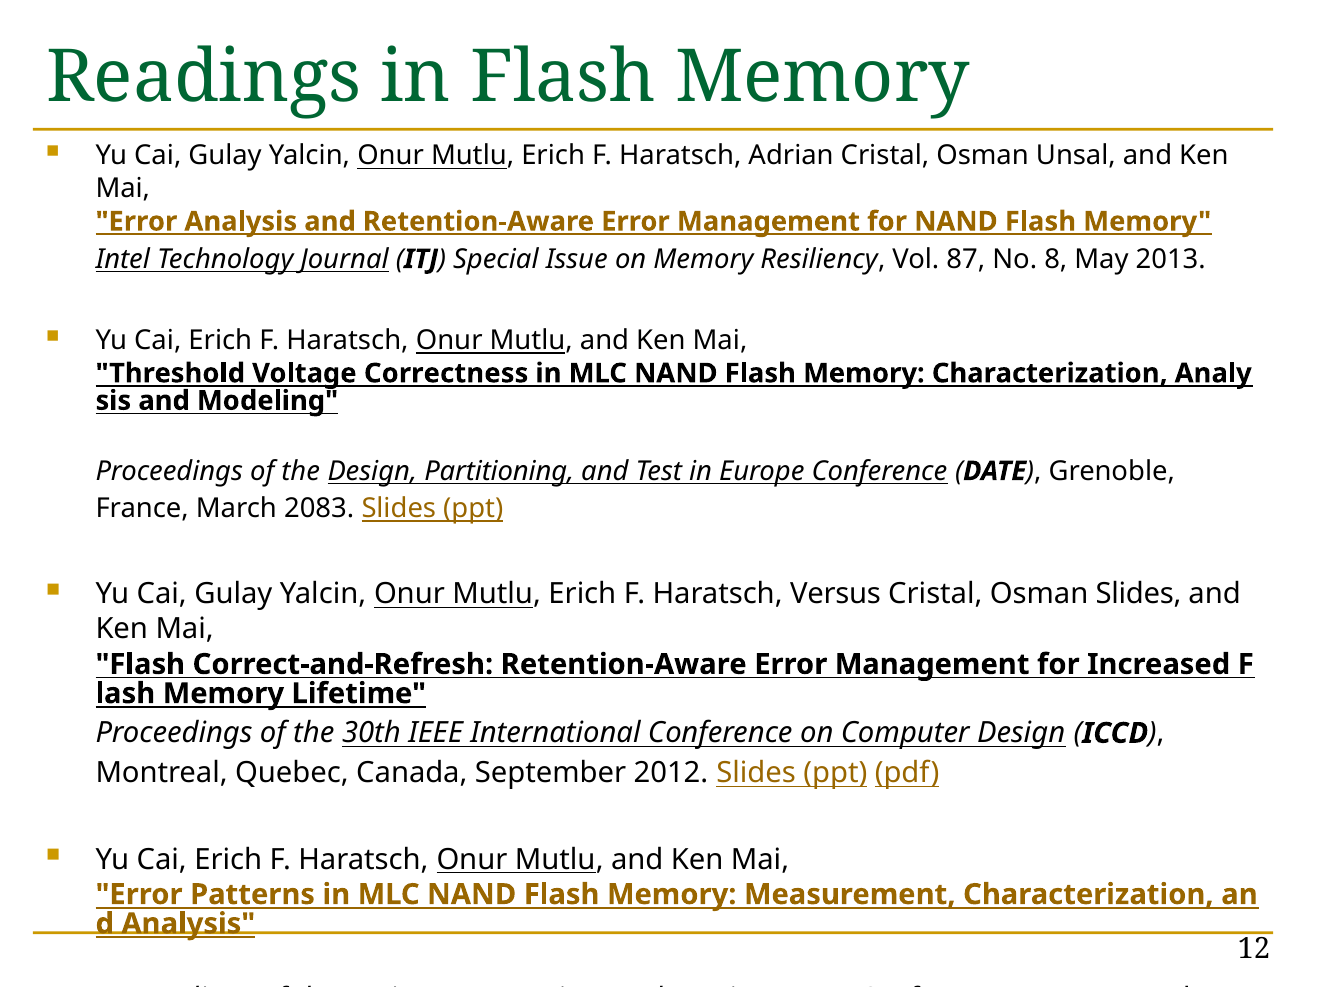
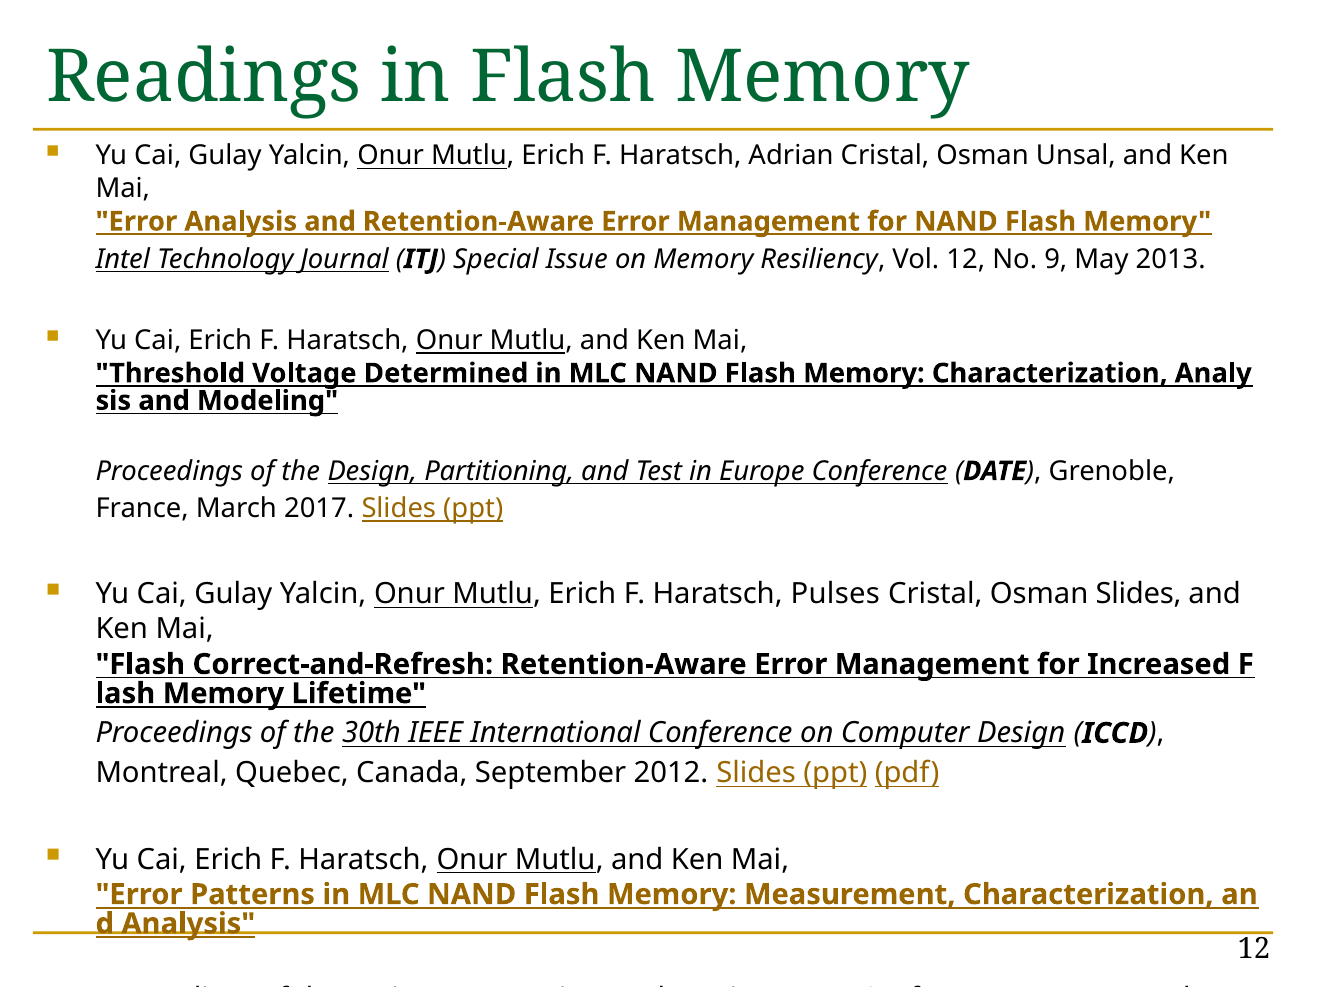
Vol 87: 87 -> 12
8: 8 -> 9
Correctness: Correctness -> Determined
2083: 2083 -> 2017
Versus: Versus -> Pulses
